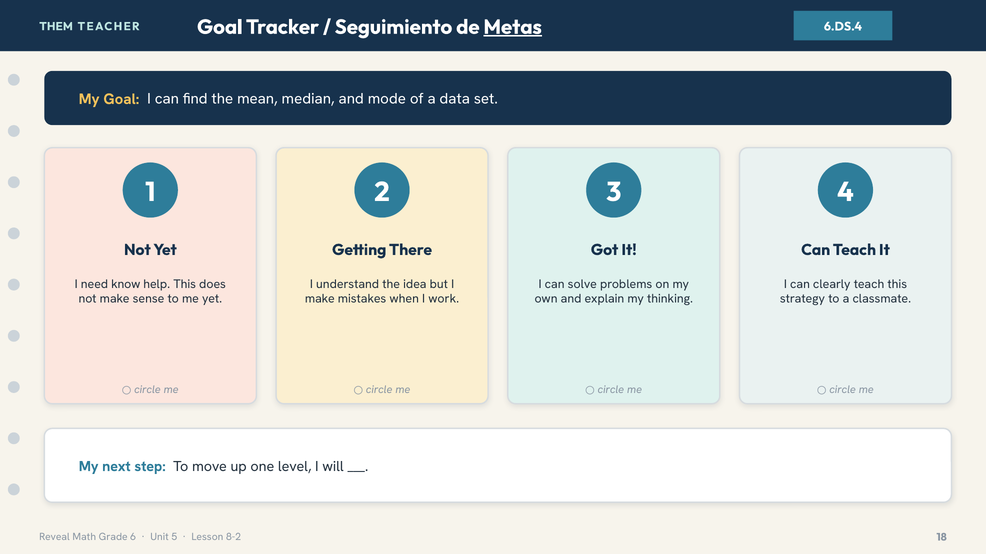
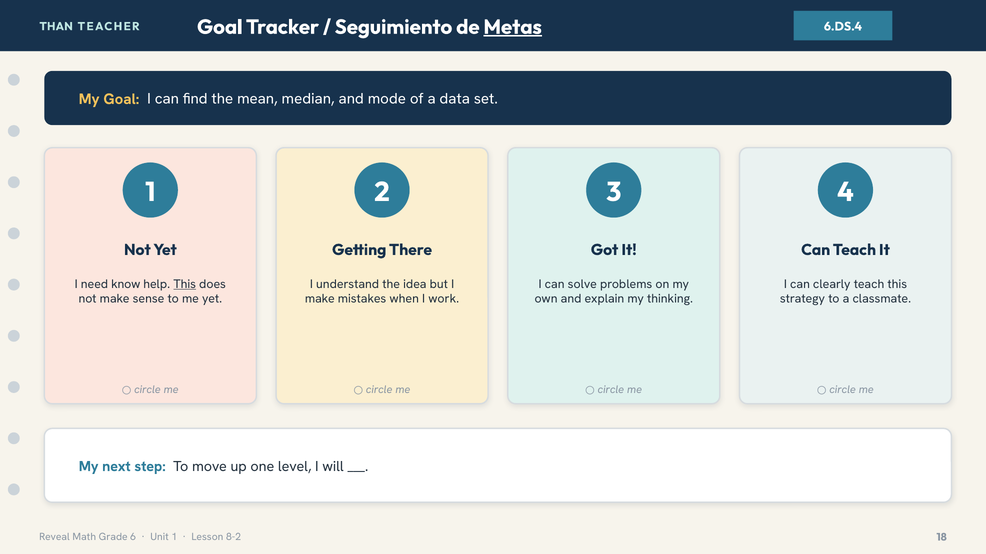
THEM: THEM -> THAN
This at (185, 284) underline: none -> present
Unit 5: 5 -> 1
